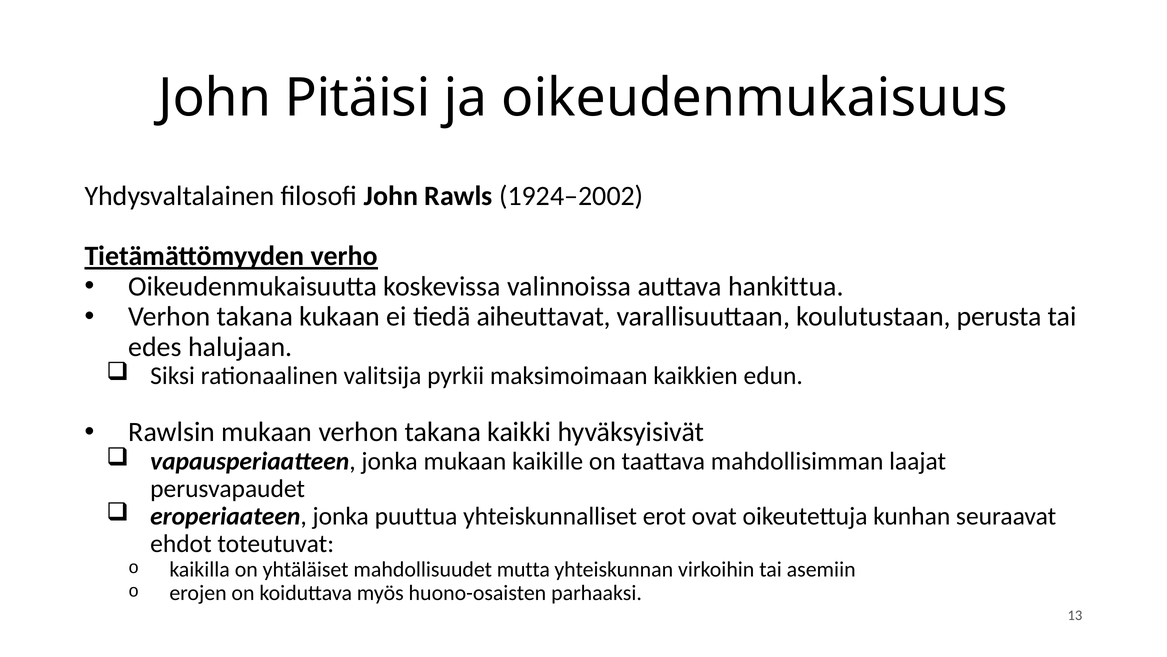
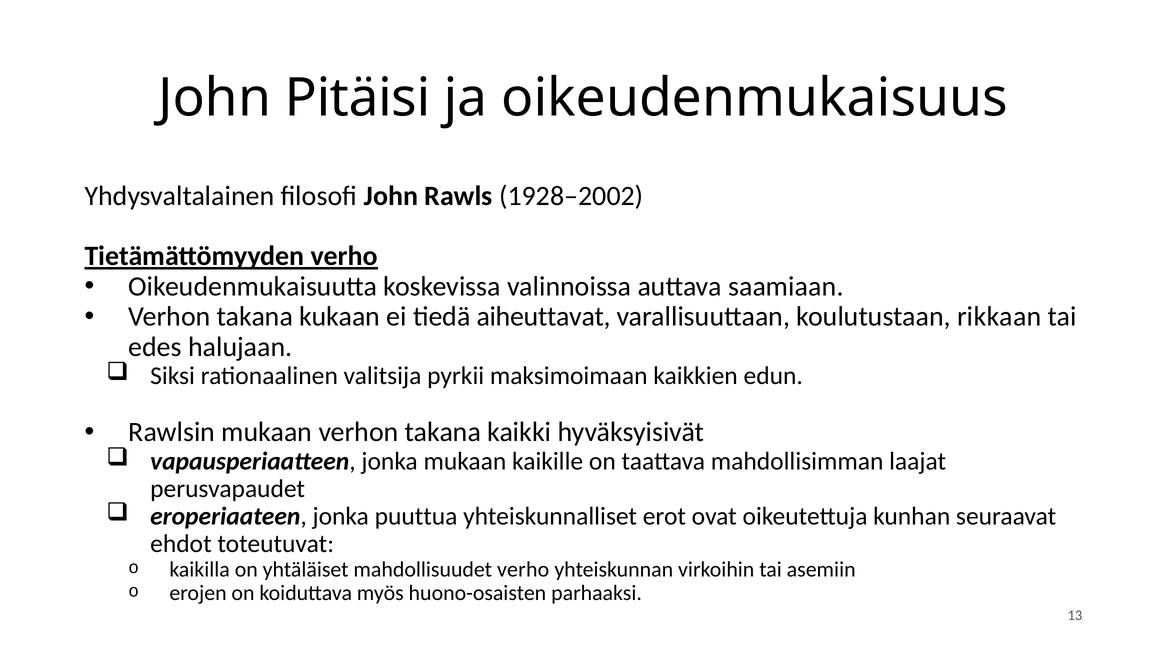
1924–2002: 1924–2002 -> 1928–2002
hankittua: hankittua -> saamiaan
perusta: perusta -> rikkaan
mahdollisuudet mutta: mutta -> verho
